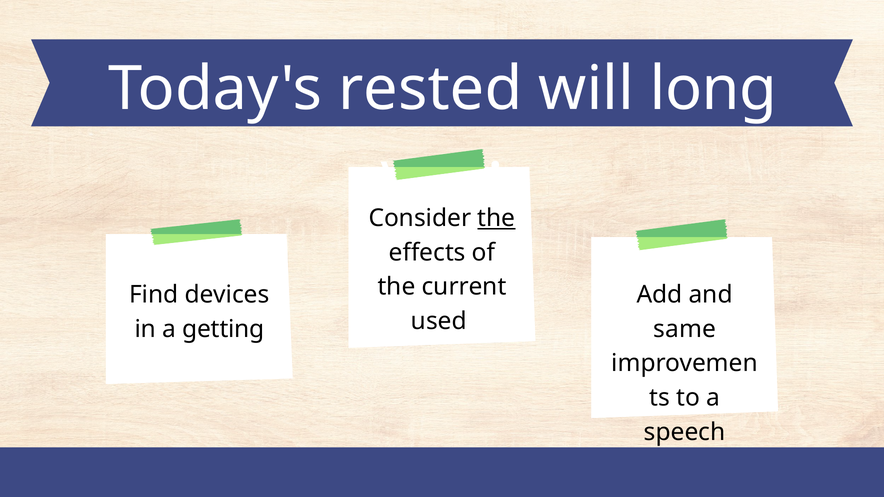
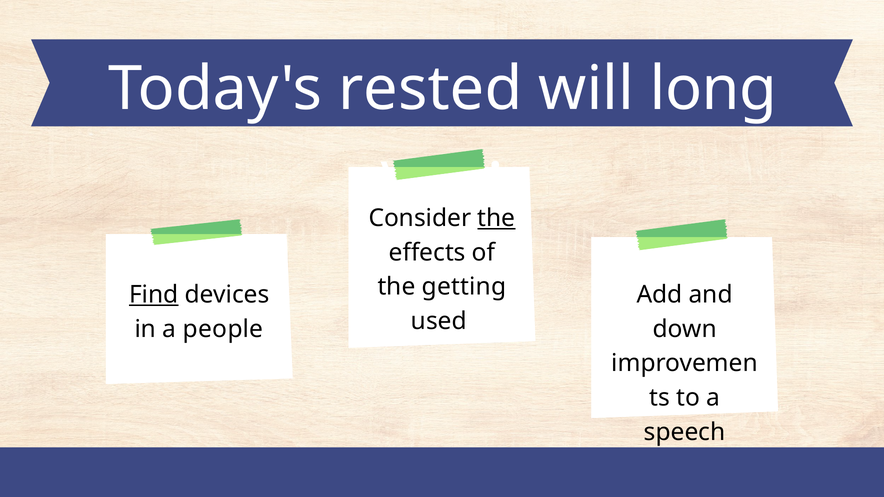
current: current -> getting
Find underline: none -> present
getting: getting -> people
same: same -> down
